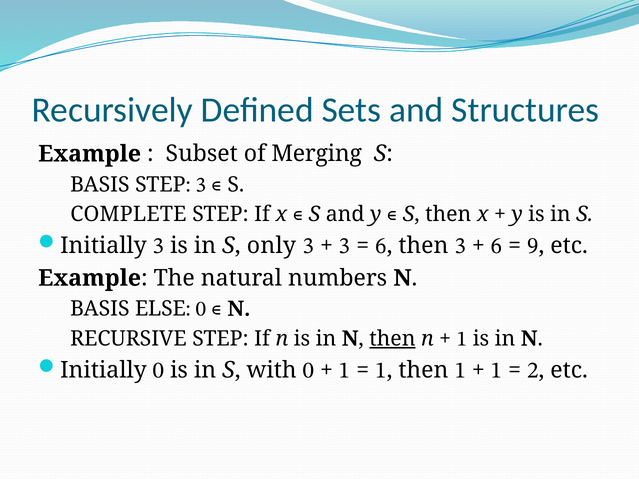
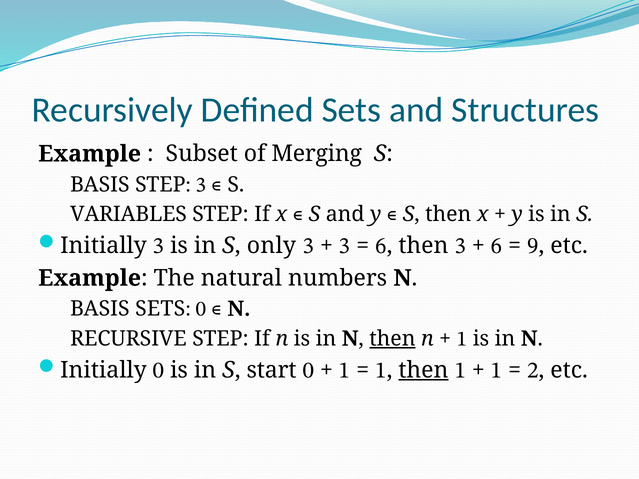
COMPLETE: COMPLETE -> VARIABLES
BASIS ELSE: ELSE -> SETS
with: with -> start
then at (423, 370) underline: none -> present
